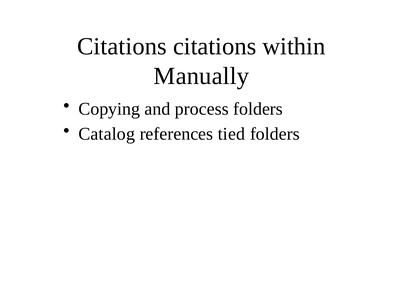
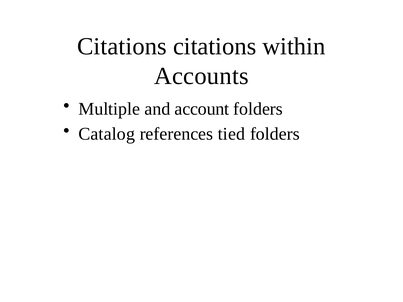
Manually: Manually -> Accounts
Copying: Copying -> Multiple
process: process -> account
